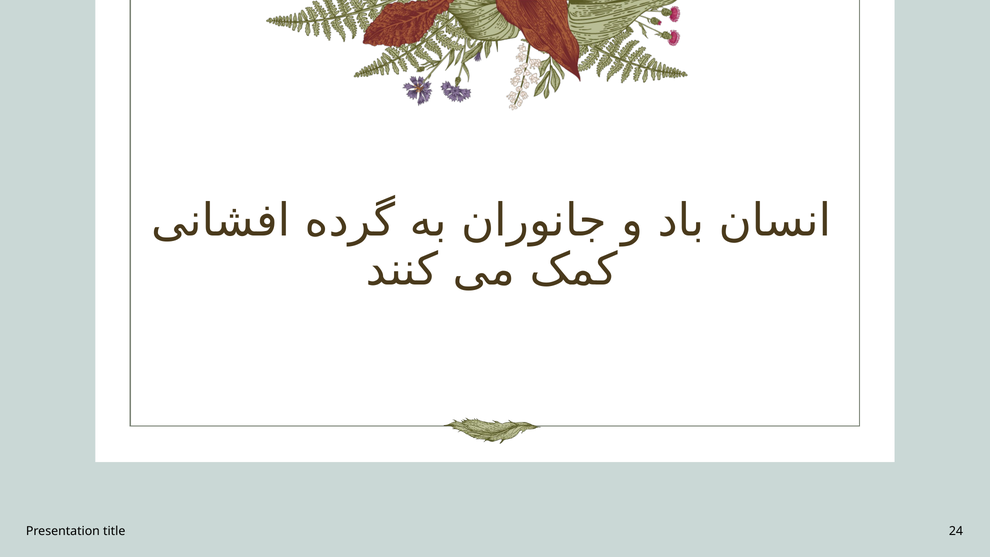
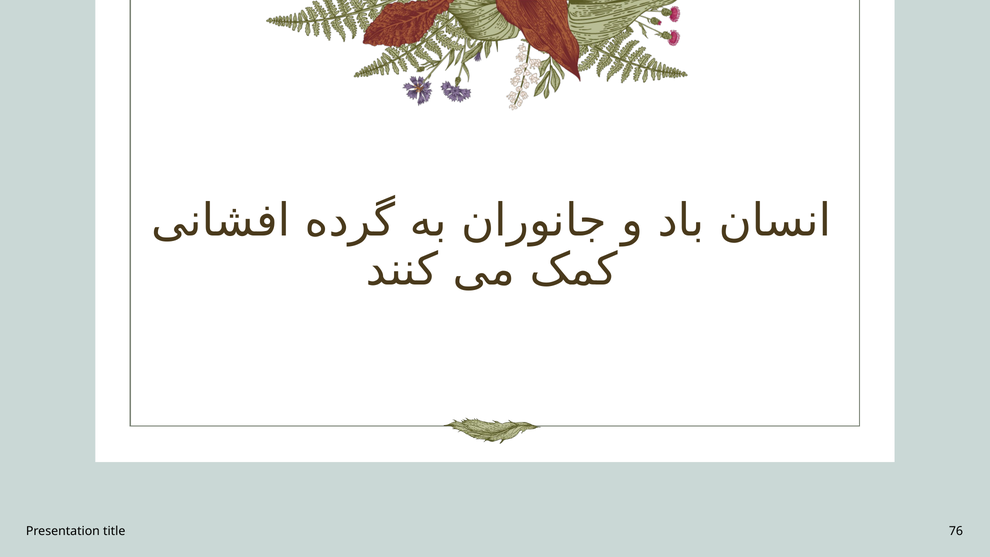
24: 24 -> 76
